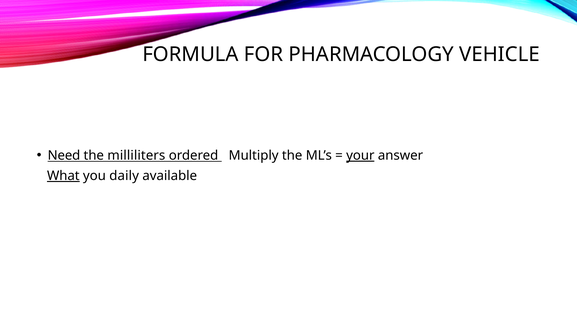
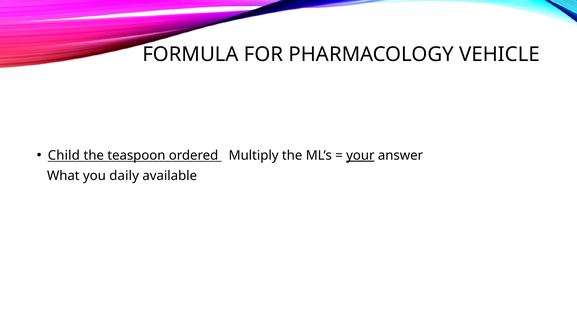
Need: Need -> Child
milliliters: milliliters -> teaspoon
What underline: present -> none
